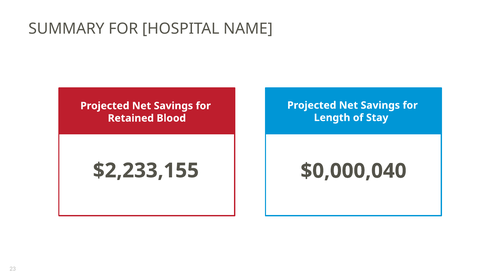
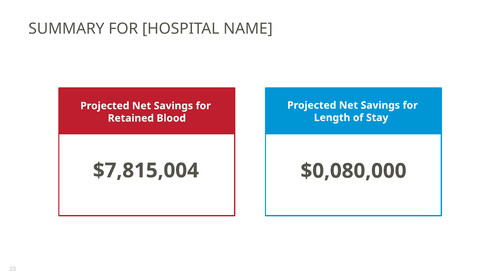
$2,233,155: $2,233,155 -> $7,815,004
$0,000,040: $0,000,040 -> $0,080,000
